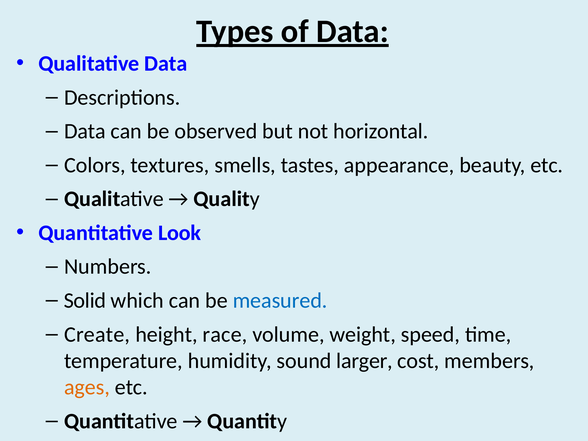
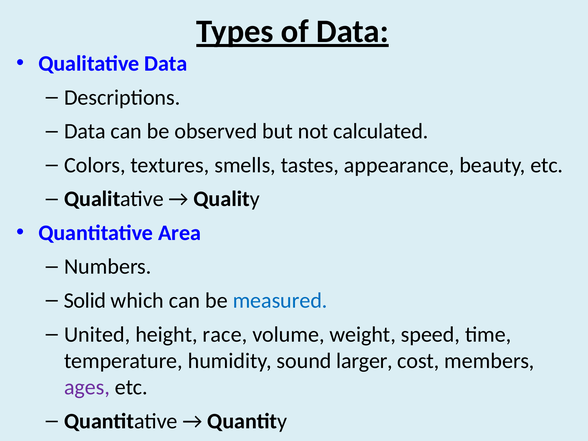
horizontal: horizontal -> calculated
Look: Look -> Area
Create: Create -> United
ages colour: orange -> purple
